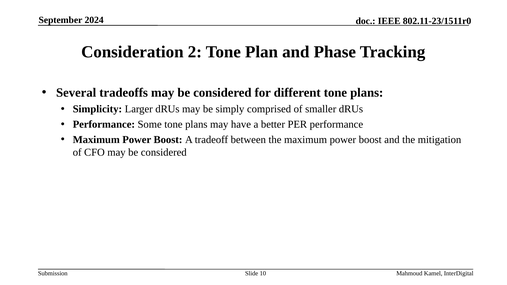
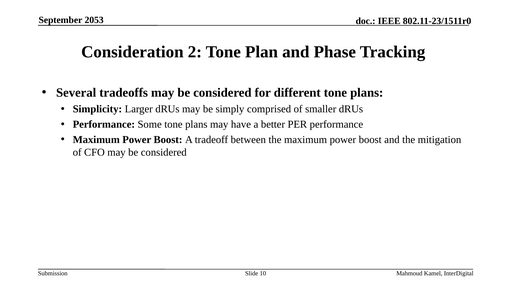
2024: 2024 -> 2053
